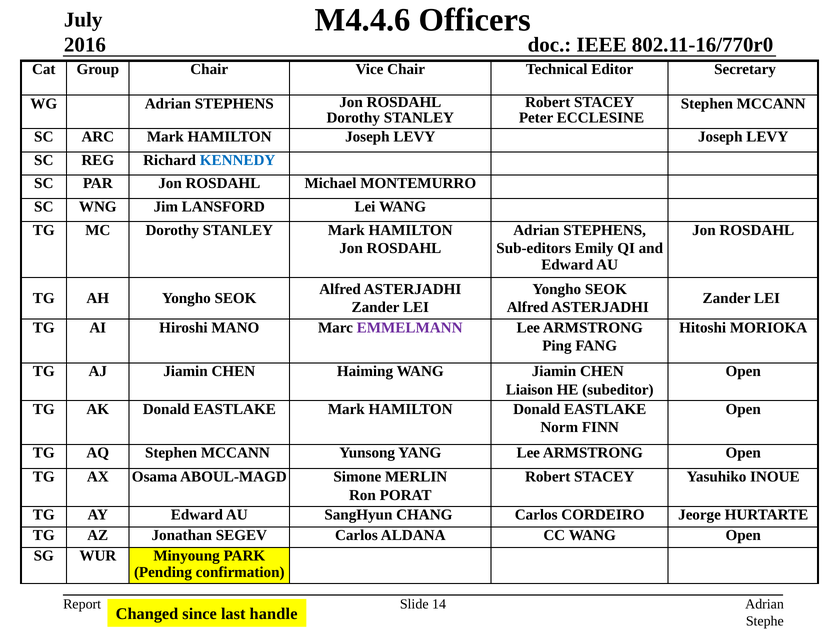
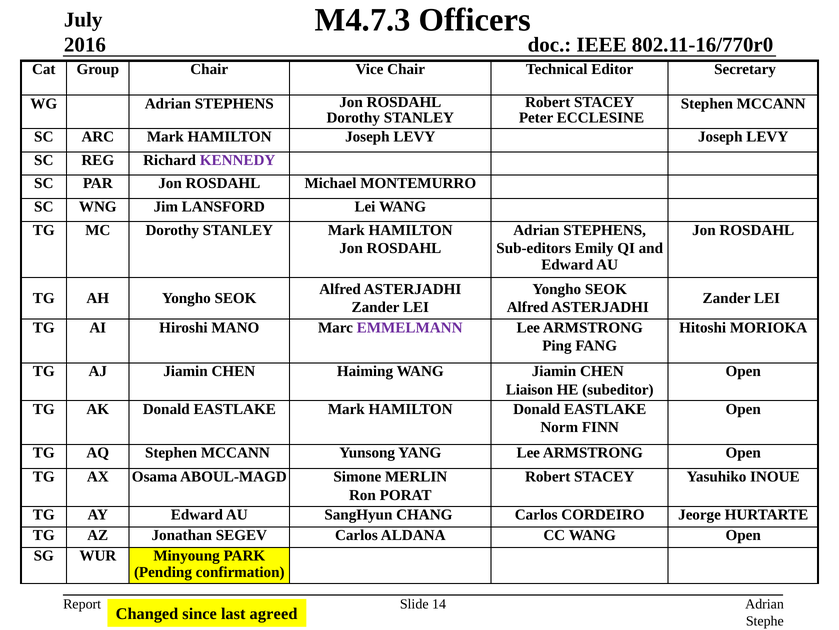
M4.4.6: M4.4.6 -> M4.7.3
KENNEDY colour: blue -> purple
handle: handle -> agreed
